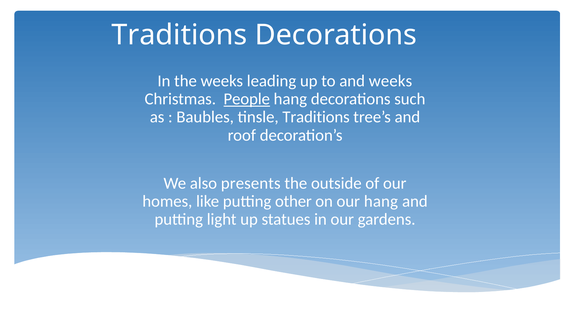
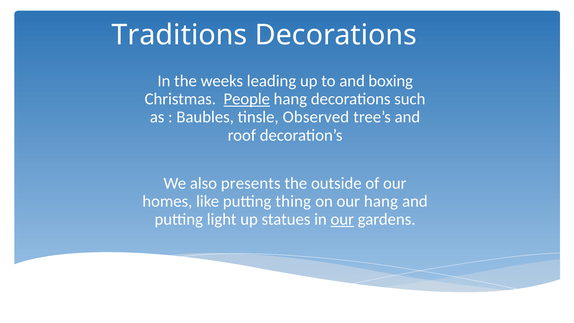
and weeks: weeks -> boxing
tinsle Traditions: Traditions -> Observed
other: other -> thing
our at (342, 219) underline: none -> present
